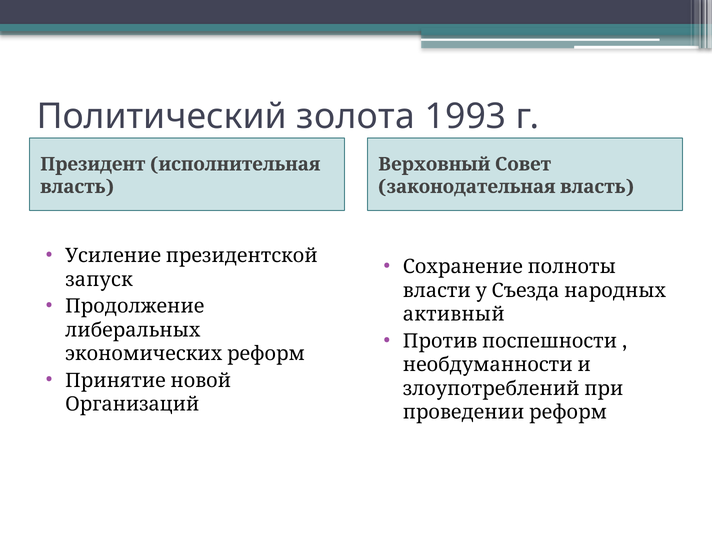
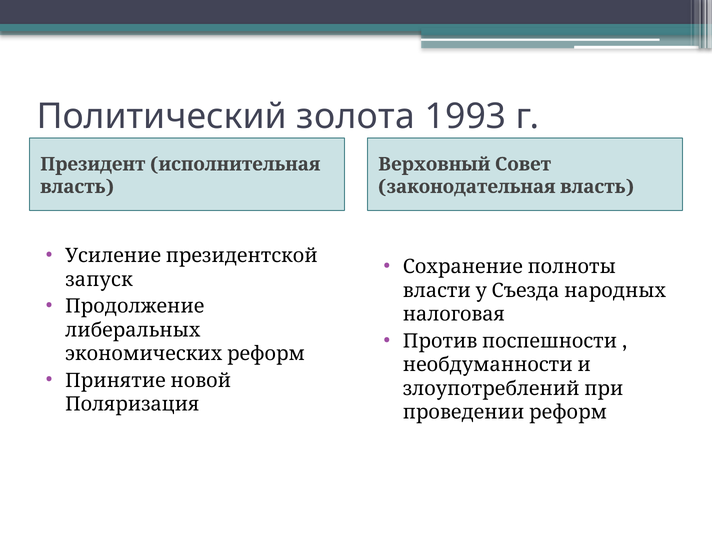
активный: активный -> налоговая
Организаций: Организаций -> Поляризация
